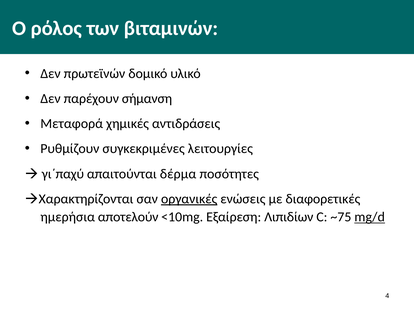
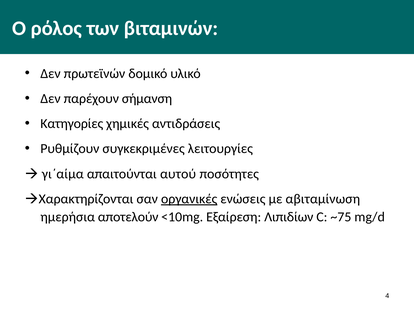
Μεταφορά: Μεταφορά -> Κατηγορίες
γι΄παχύ: γι΄παχύ -> γι΄αίμα
δέρμα: δέρμα -> αυτού
διαφορετικές: διαφορετικές -> αβιταμίνωση
mg/d underline: present -> none
